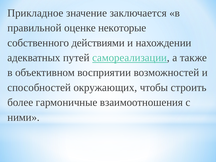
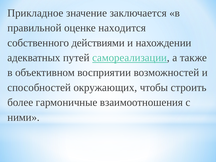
некоторые: некоторые -> находится
